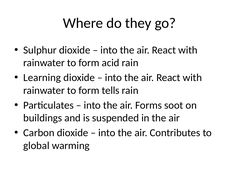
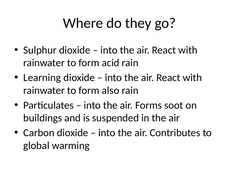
tells: tells -> also
